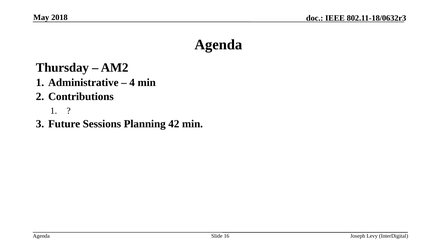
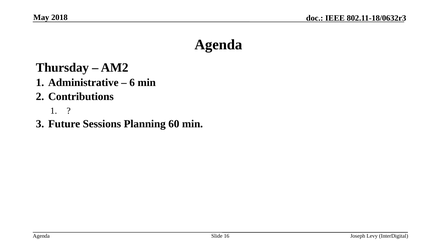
4: 4 -> 6
42: 42 -> 60
